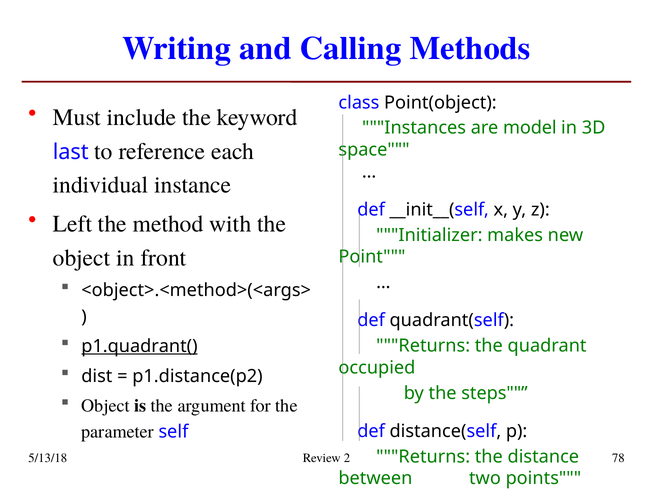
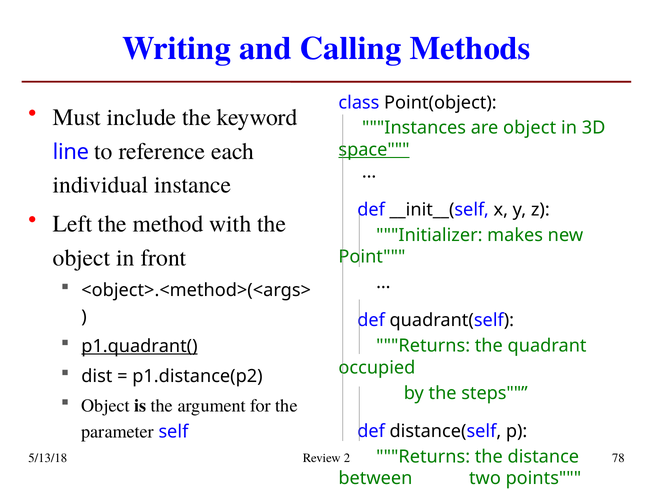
are model: model -> object
space underline: none -> present
last: last -> line
